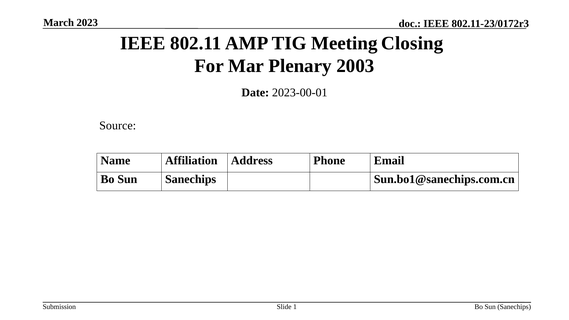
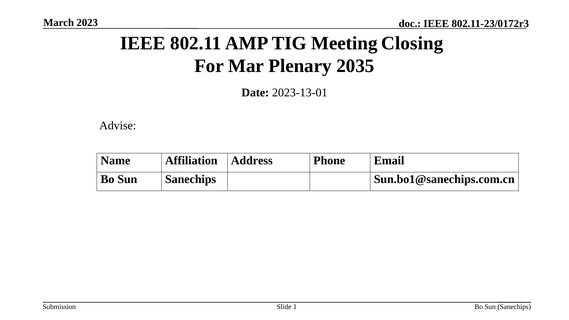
2003: 2003 -> 2035
2023-00-01: 2023-00-01 -> 2023-13-01
Source: Source -> Advise
